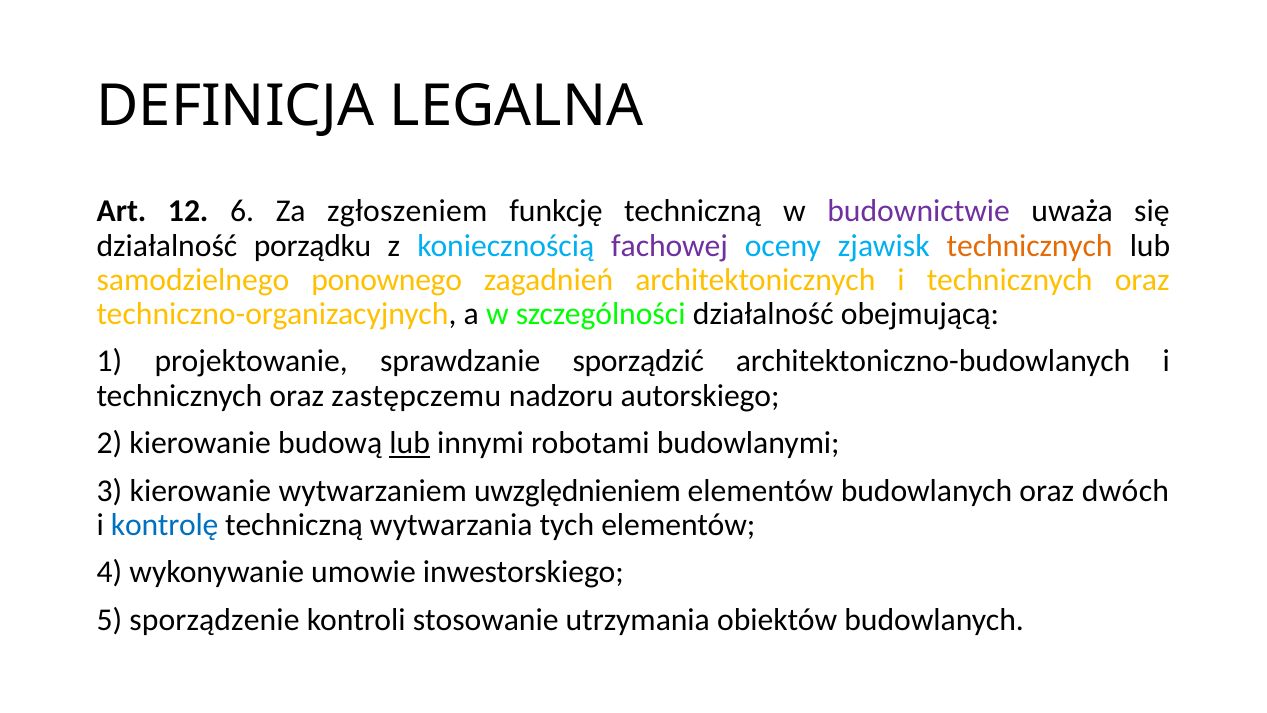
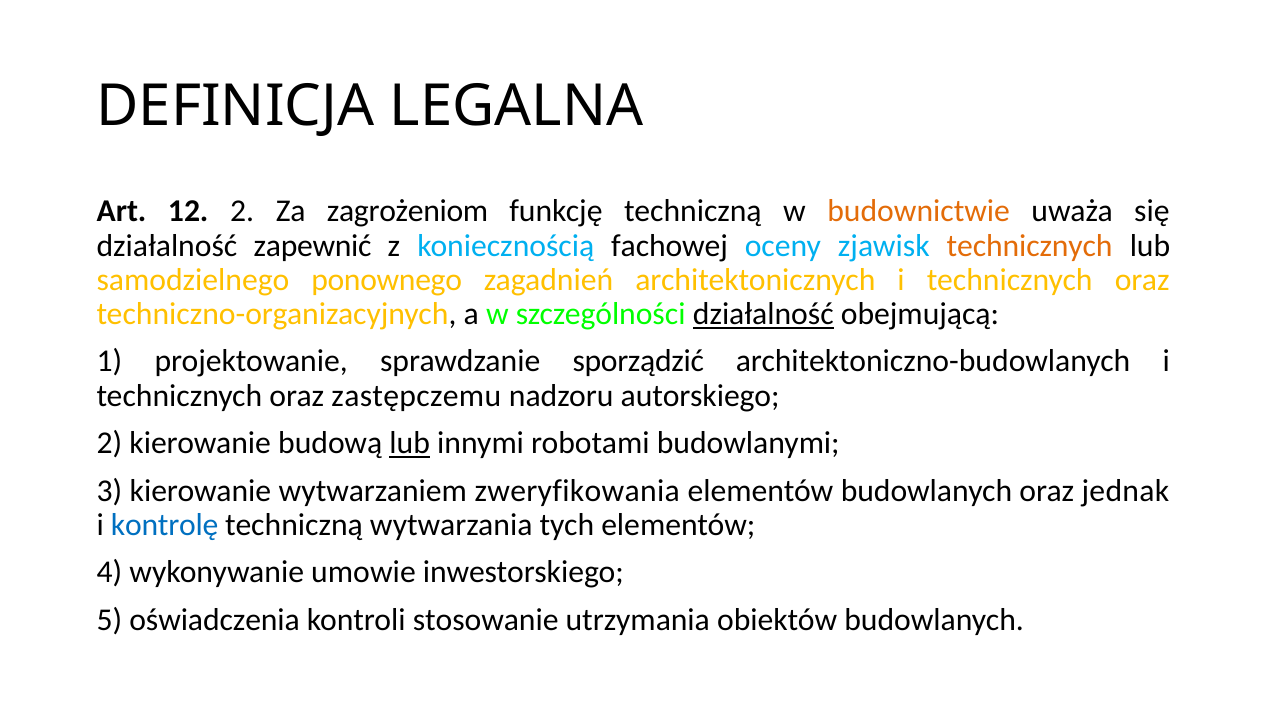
12 6: 6 -> 2
zgłoszeniem: zgłoszeniem -> zagrożeniom
budownictwie colour: purple -> orange
porządku: porządku -> zapewnić
fachowej colour: purple -> black
działalność at (763, 314) underline: none -> present
uwzględnieniem: uwzględnieniem -> zweryfikowania
dwóch: dwóch -> jednak
sporządzenie: sporządzenie -> oświadczenia
